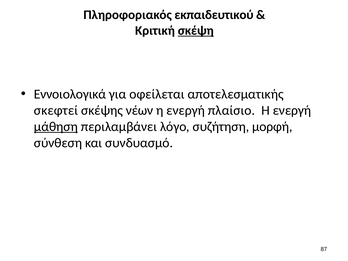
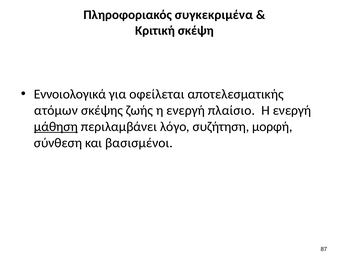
εκπαιδευτικού: εκπαιδευτικού -> συγκεκριμένα
σκέψη underline: present -> none
σκεφτεί: σκεφτεί -> ατόμων
νέων: νέων -> ζωής
συνδυασμό: συνδυασμό -> βασισμένοι
